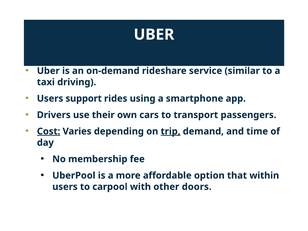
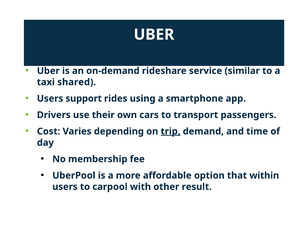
driving: driving -> shared
Cost underline: present -> none
doors: doors -> result
